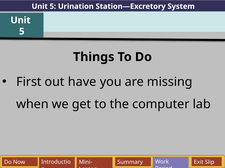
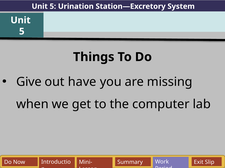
First: First -> Give
